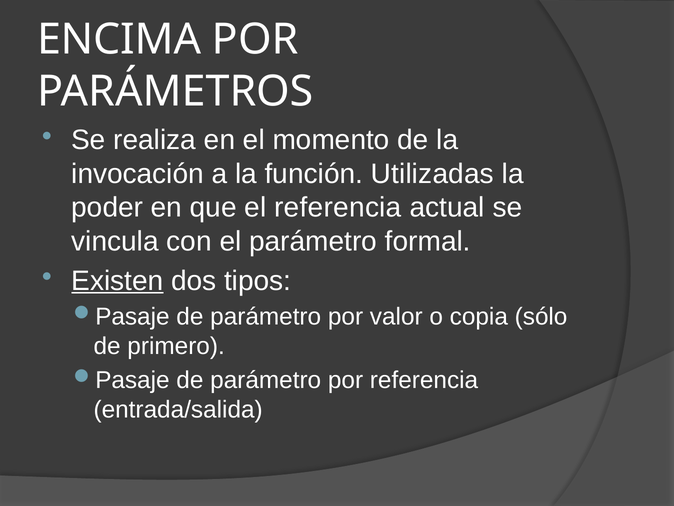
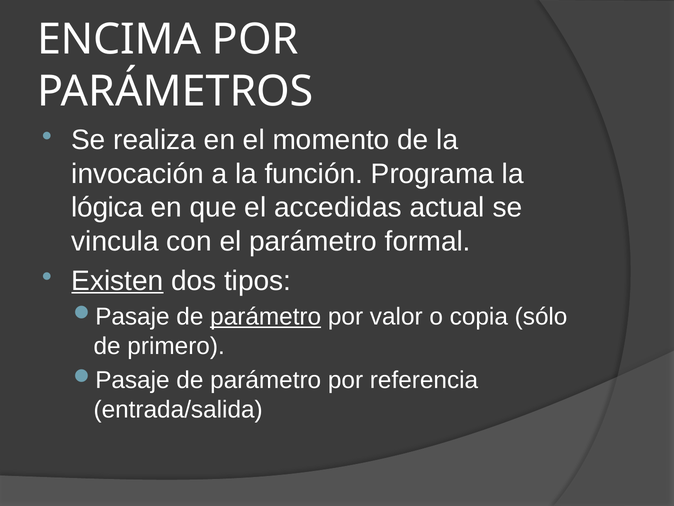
Utilizadas: Utilizadas -> Programa
poder: poder -> lógica
el referencia: referencia -> accedidas
parámetro at (266, 317) underline: none -> present
